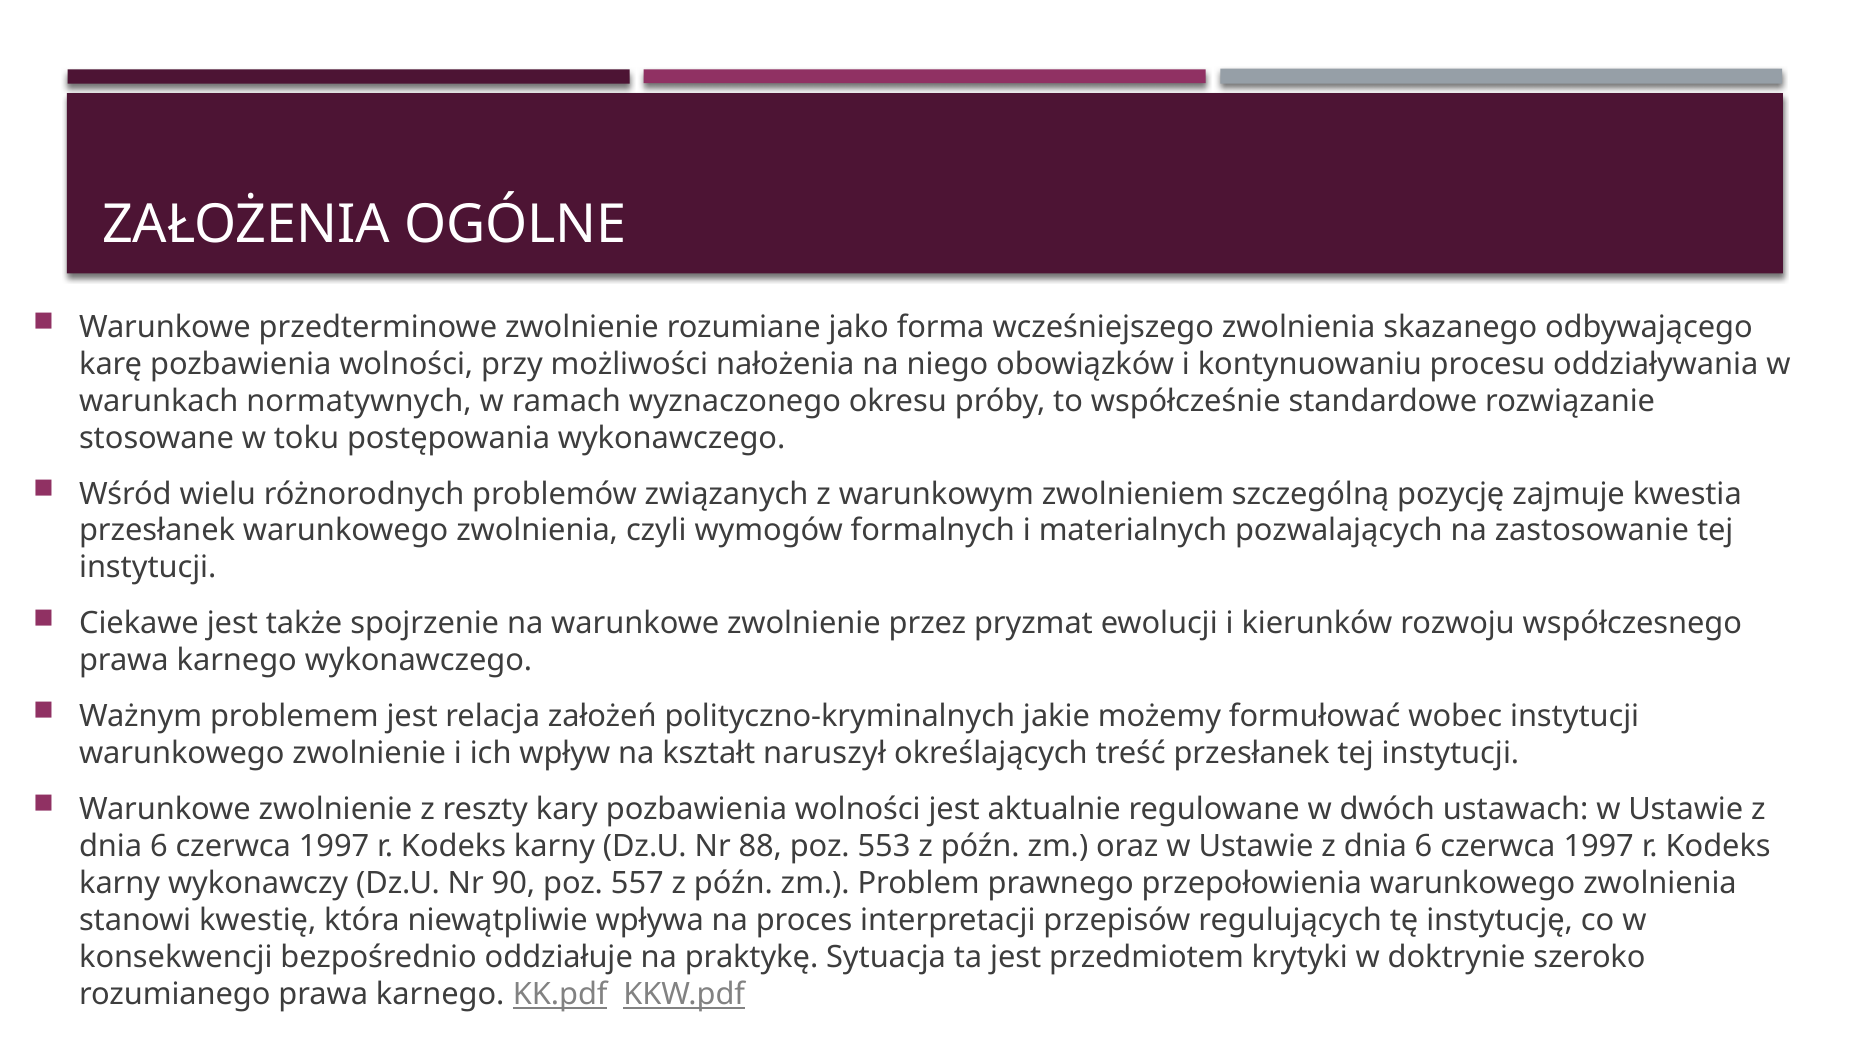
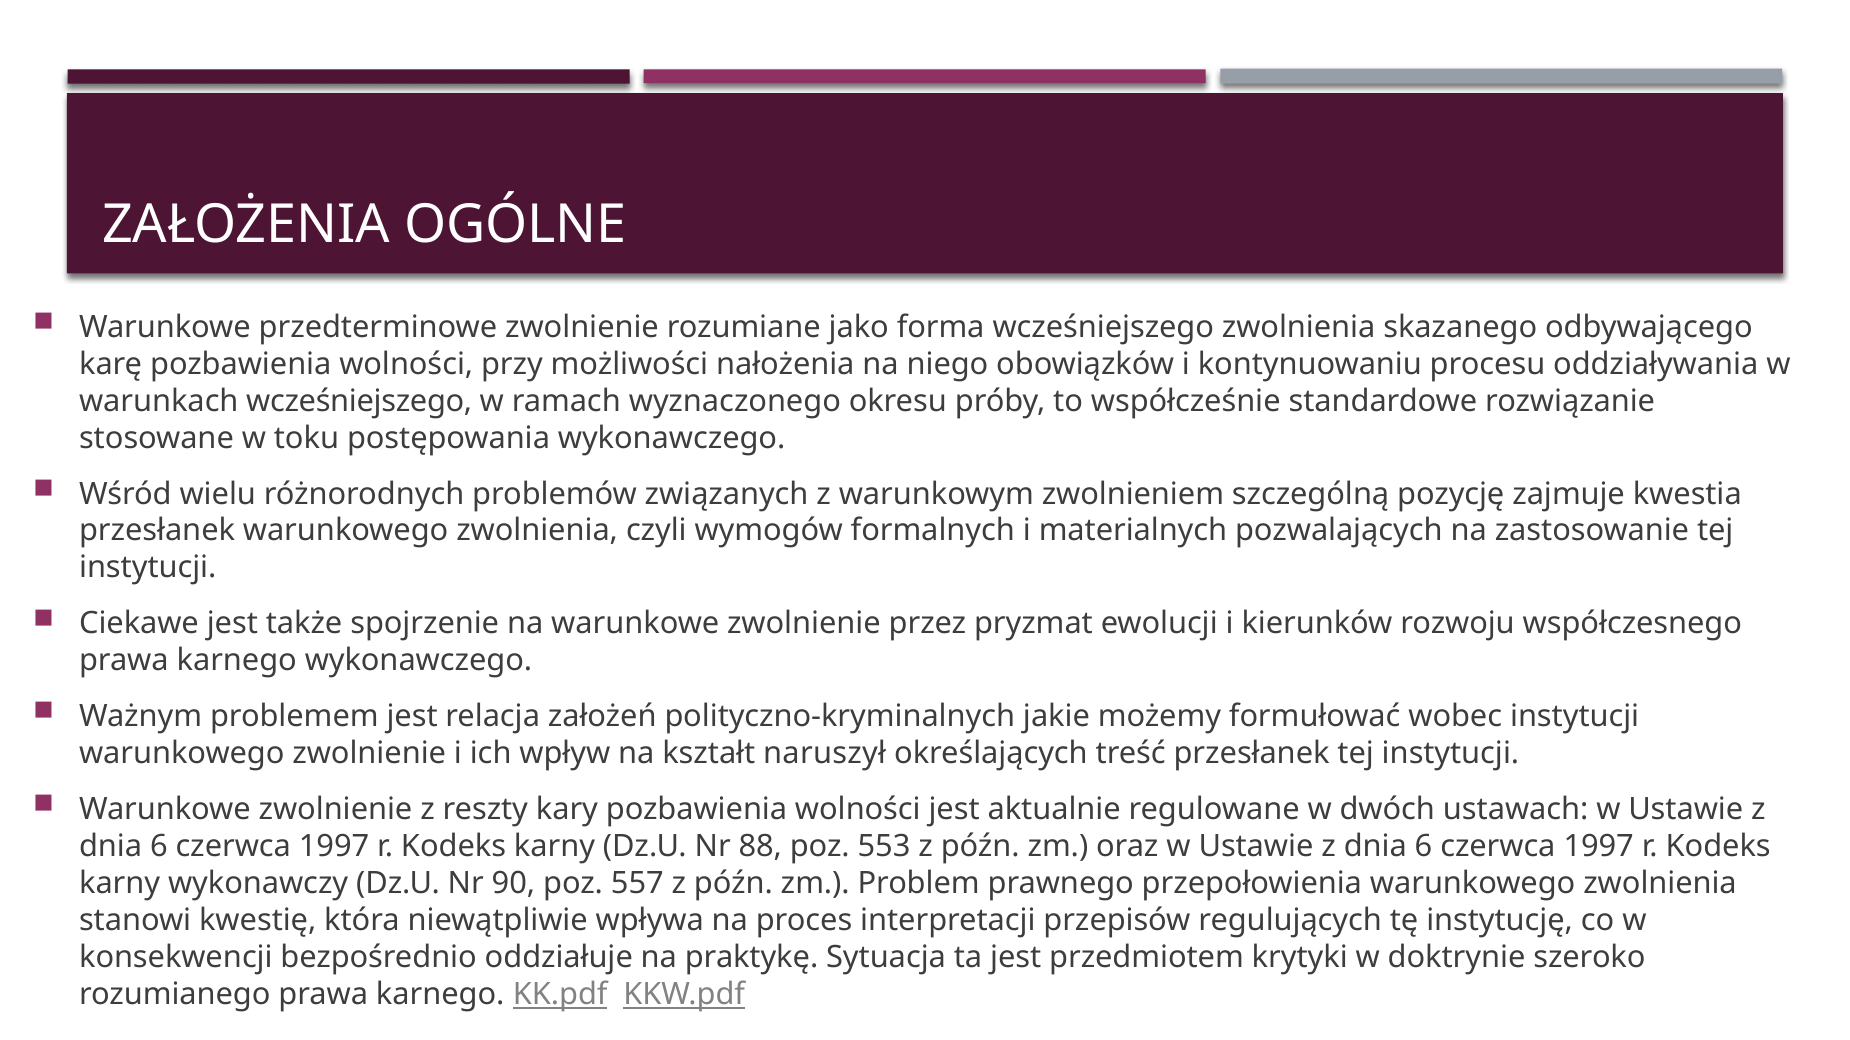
warunkach normatywnych: normatywnych -> wcześniejszego
